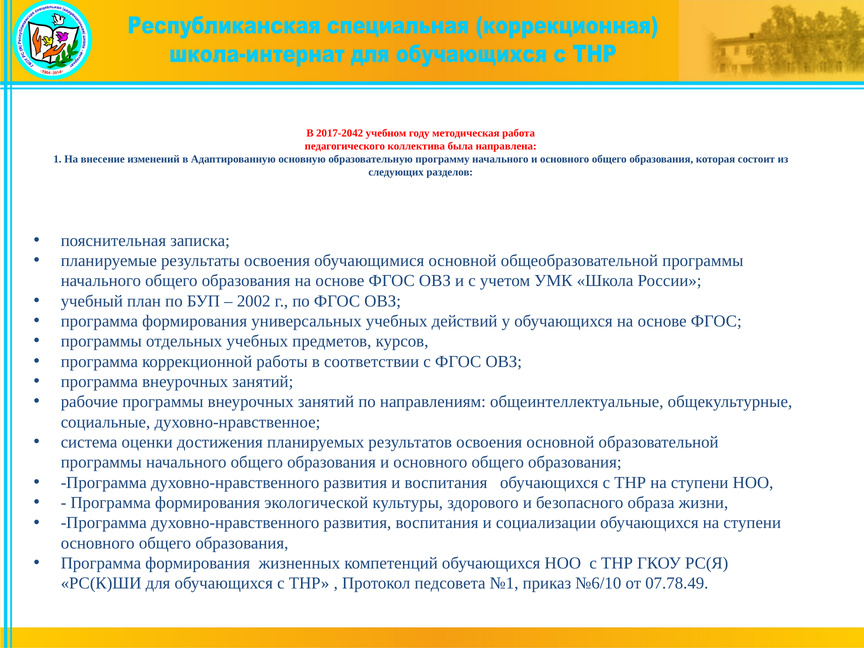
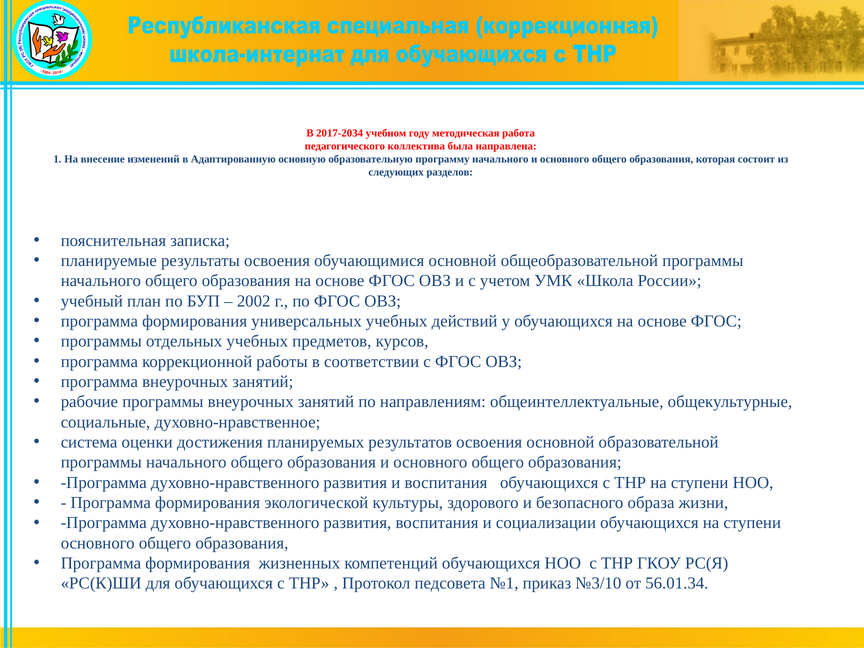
2017-2042: 2017-2042 -> 2017-2034
№6/10: №6/10 -> №3/10
07.78.49: 07.78.49 -> 56.01.34
